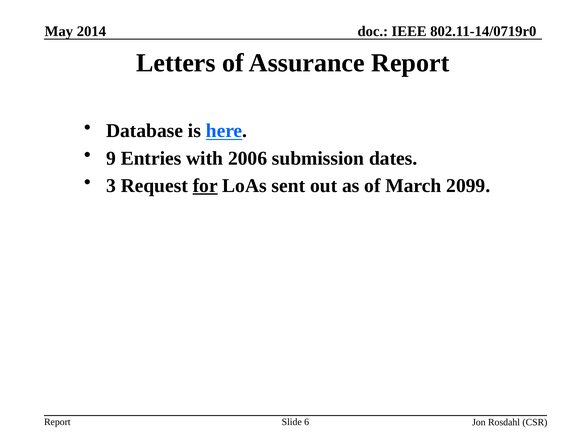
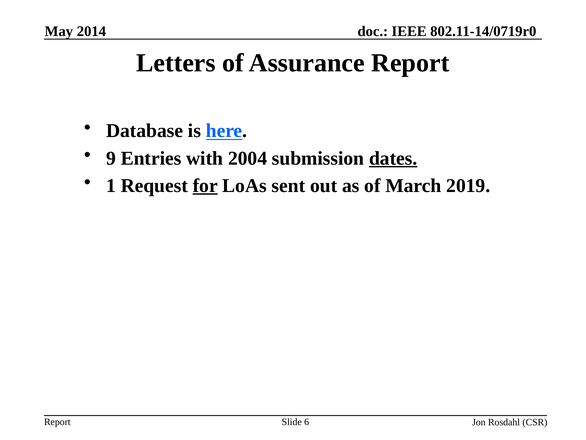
2006: 2006 -> 2004
dates underline: none -> present
3: 3 -> 1
2099: 2099 -> 2019
